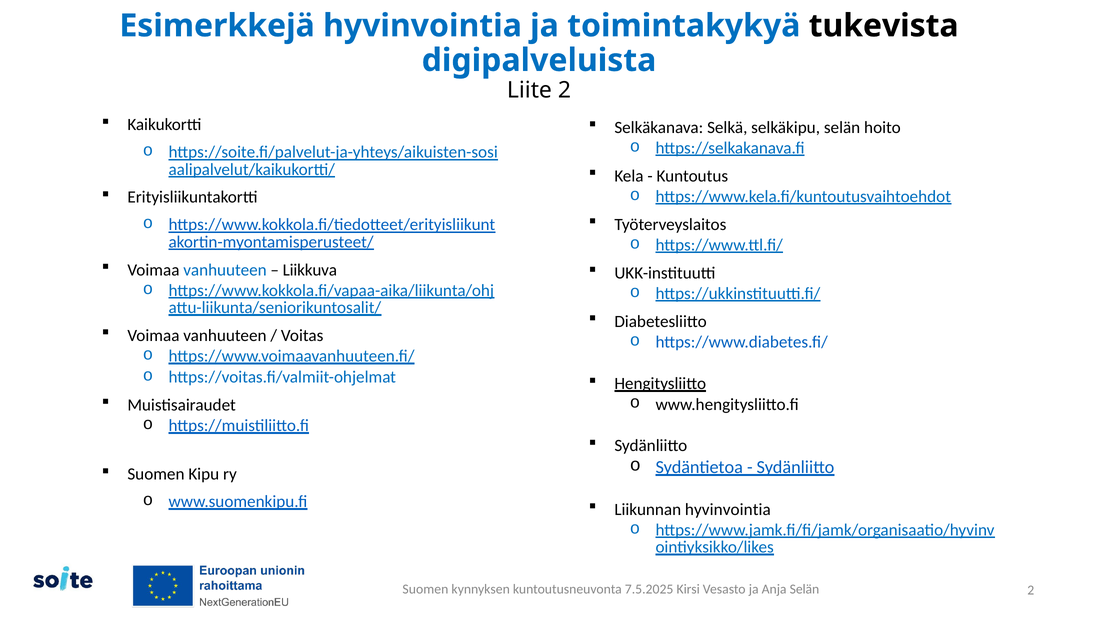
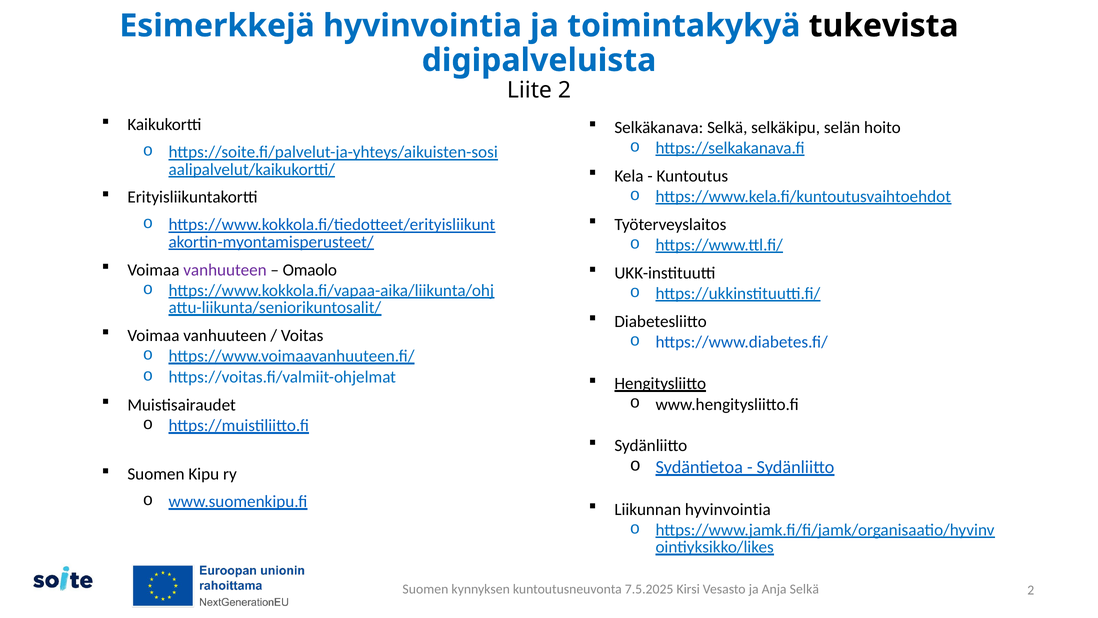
vanhuuteen at (225, 270) colour: blue -> purple
Liikkuva: Liikkuva -> Omaolo
Anja Selän: Selän -> Selkä
